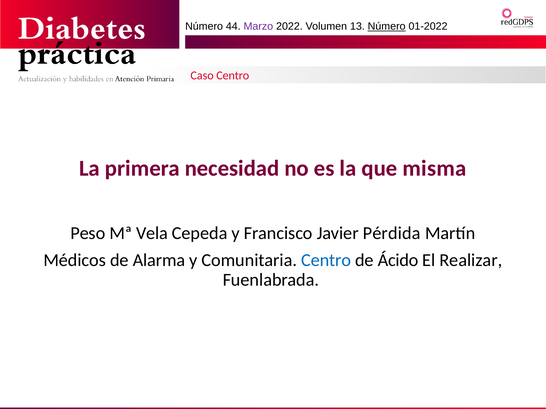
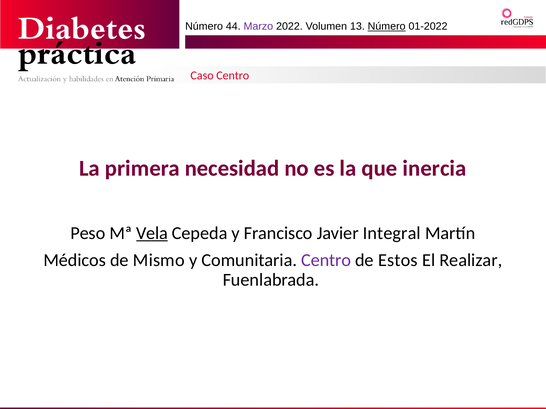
misma: misma -> inercia
Vela underline: none -> present
Pérdida: Pérdida -> Integral
Alarma: Alarma -> Mismo
Centro at (326, 261) colour: blue -> purple
Ácido: Ácido -> Estos
